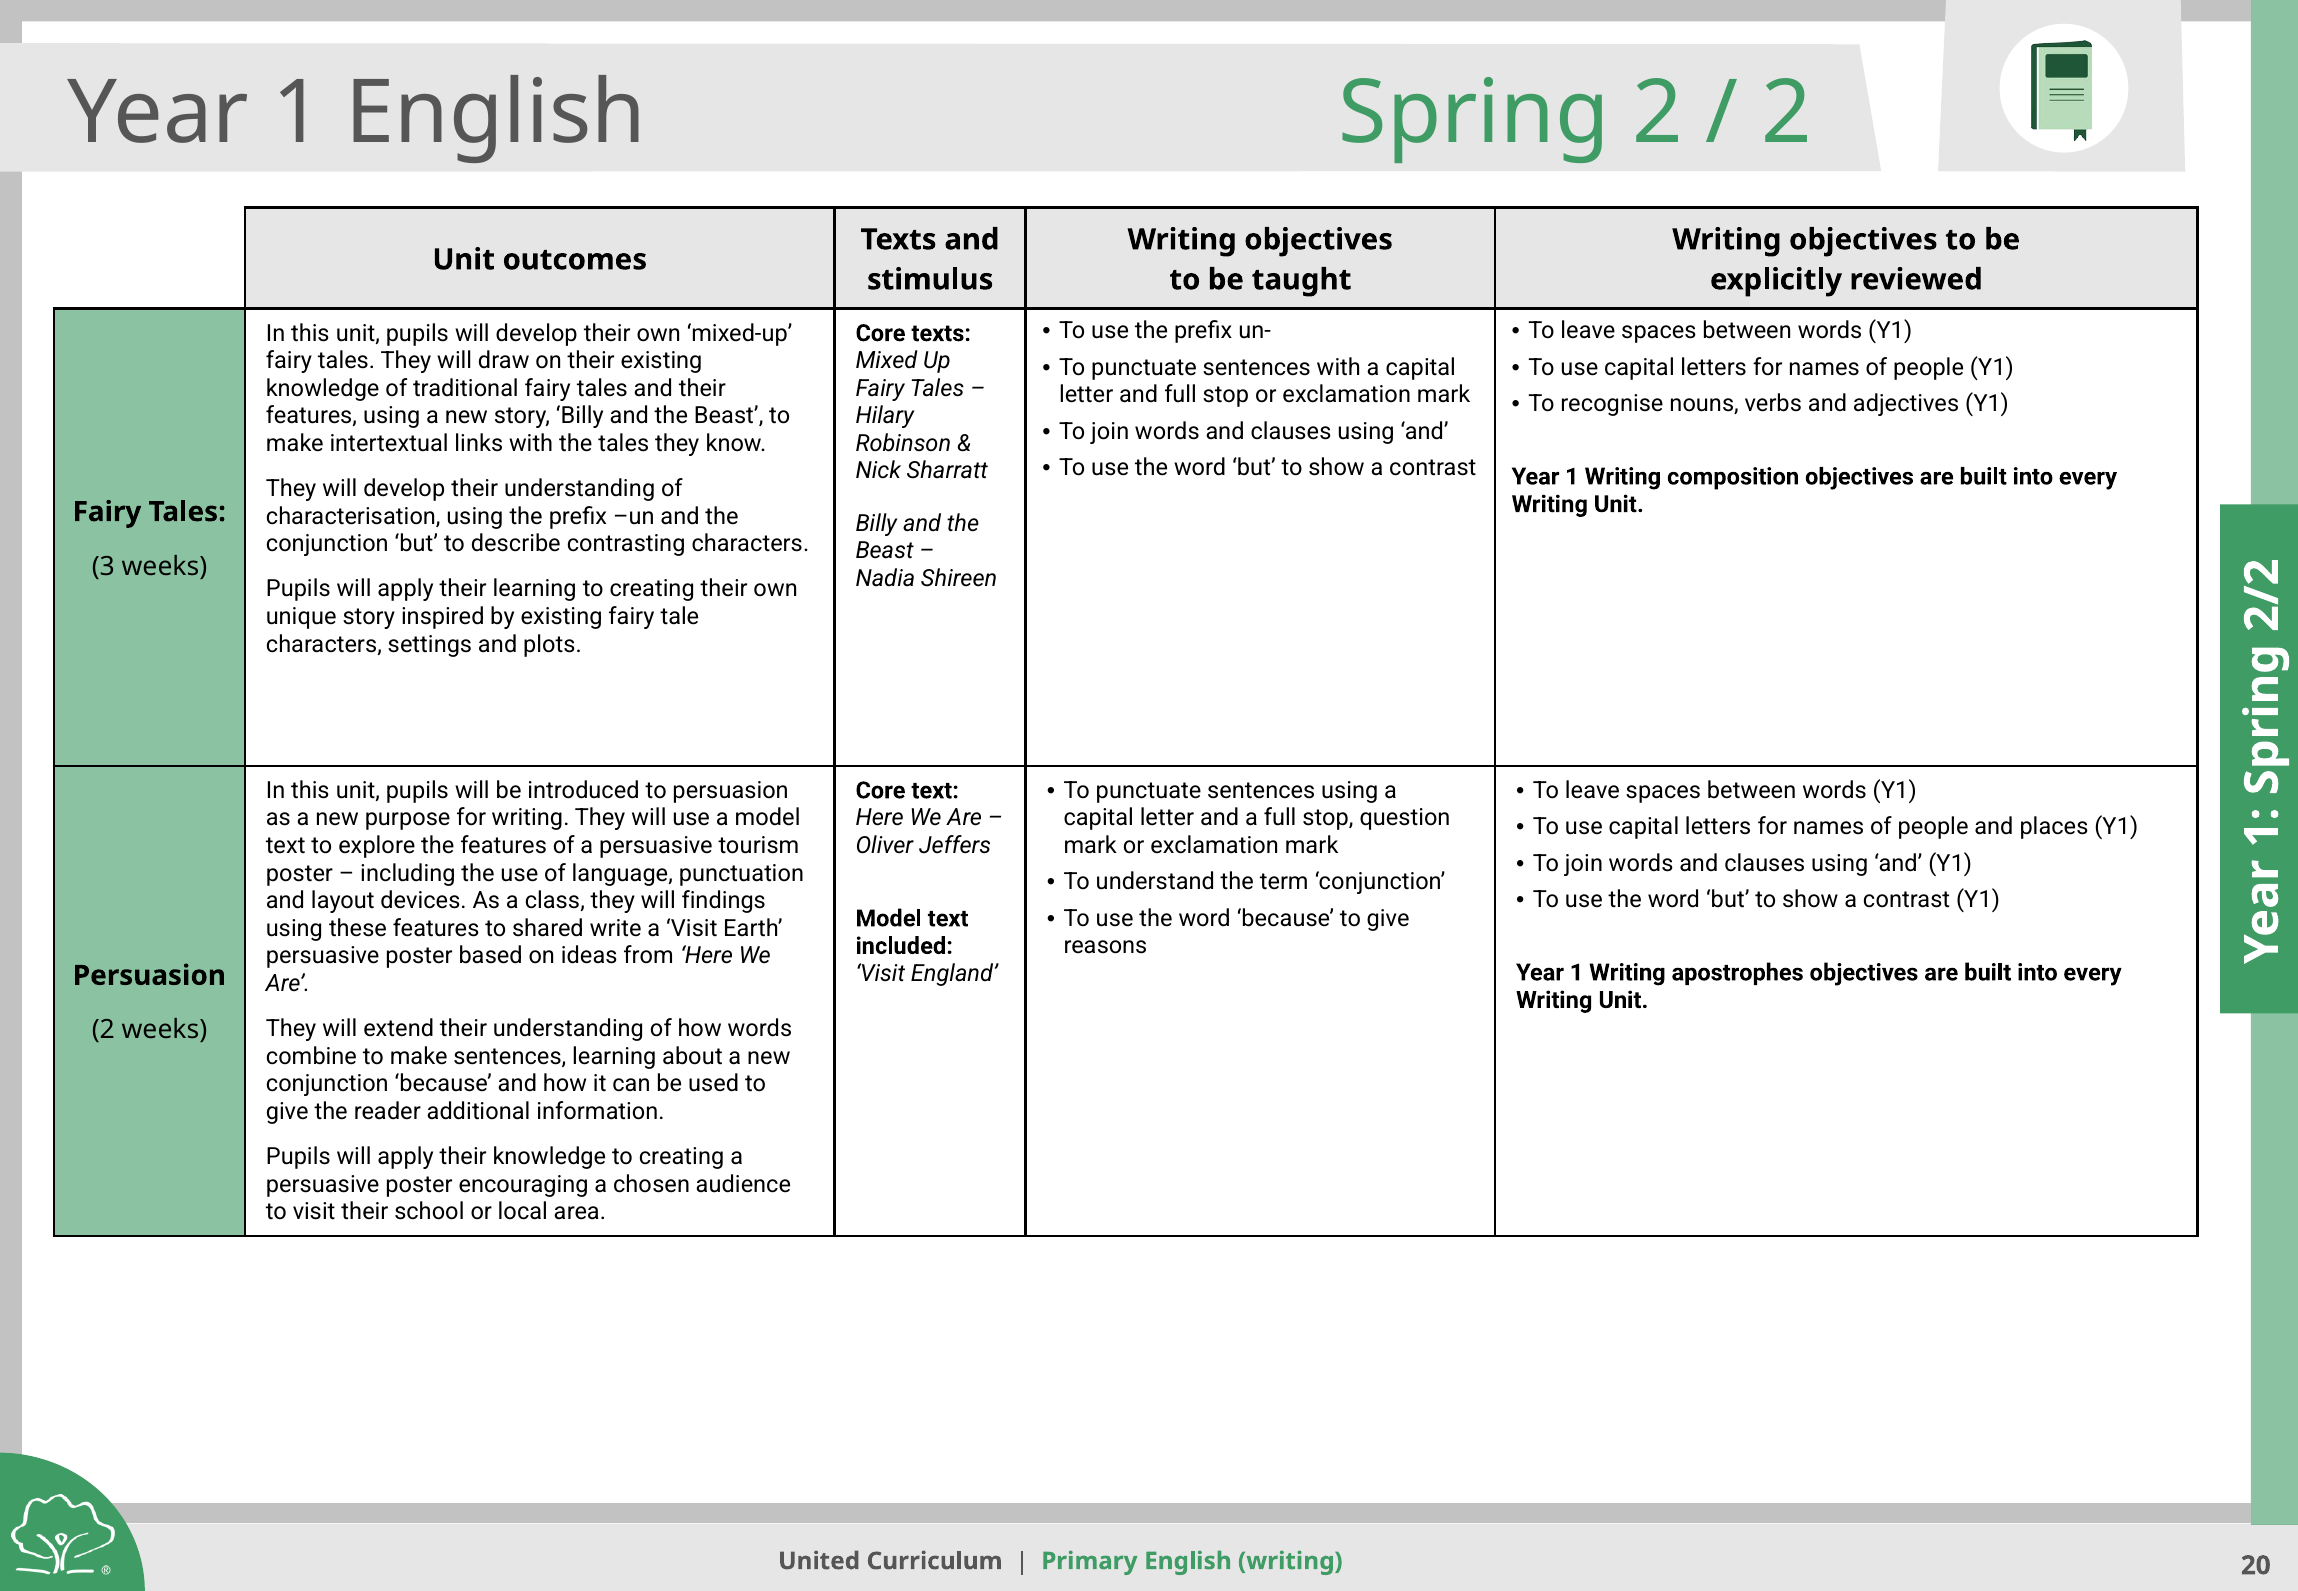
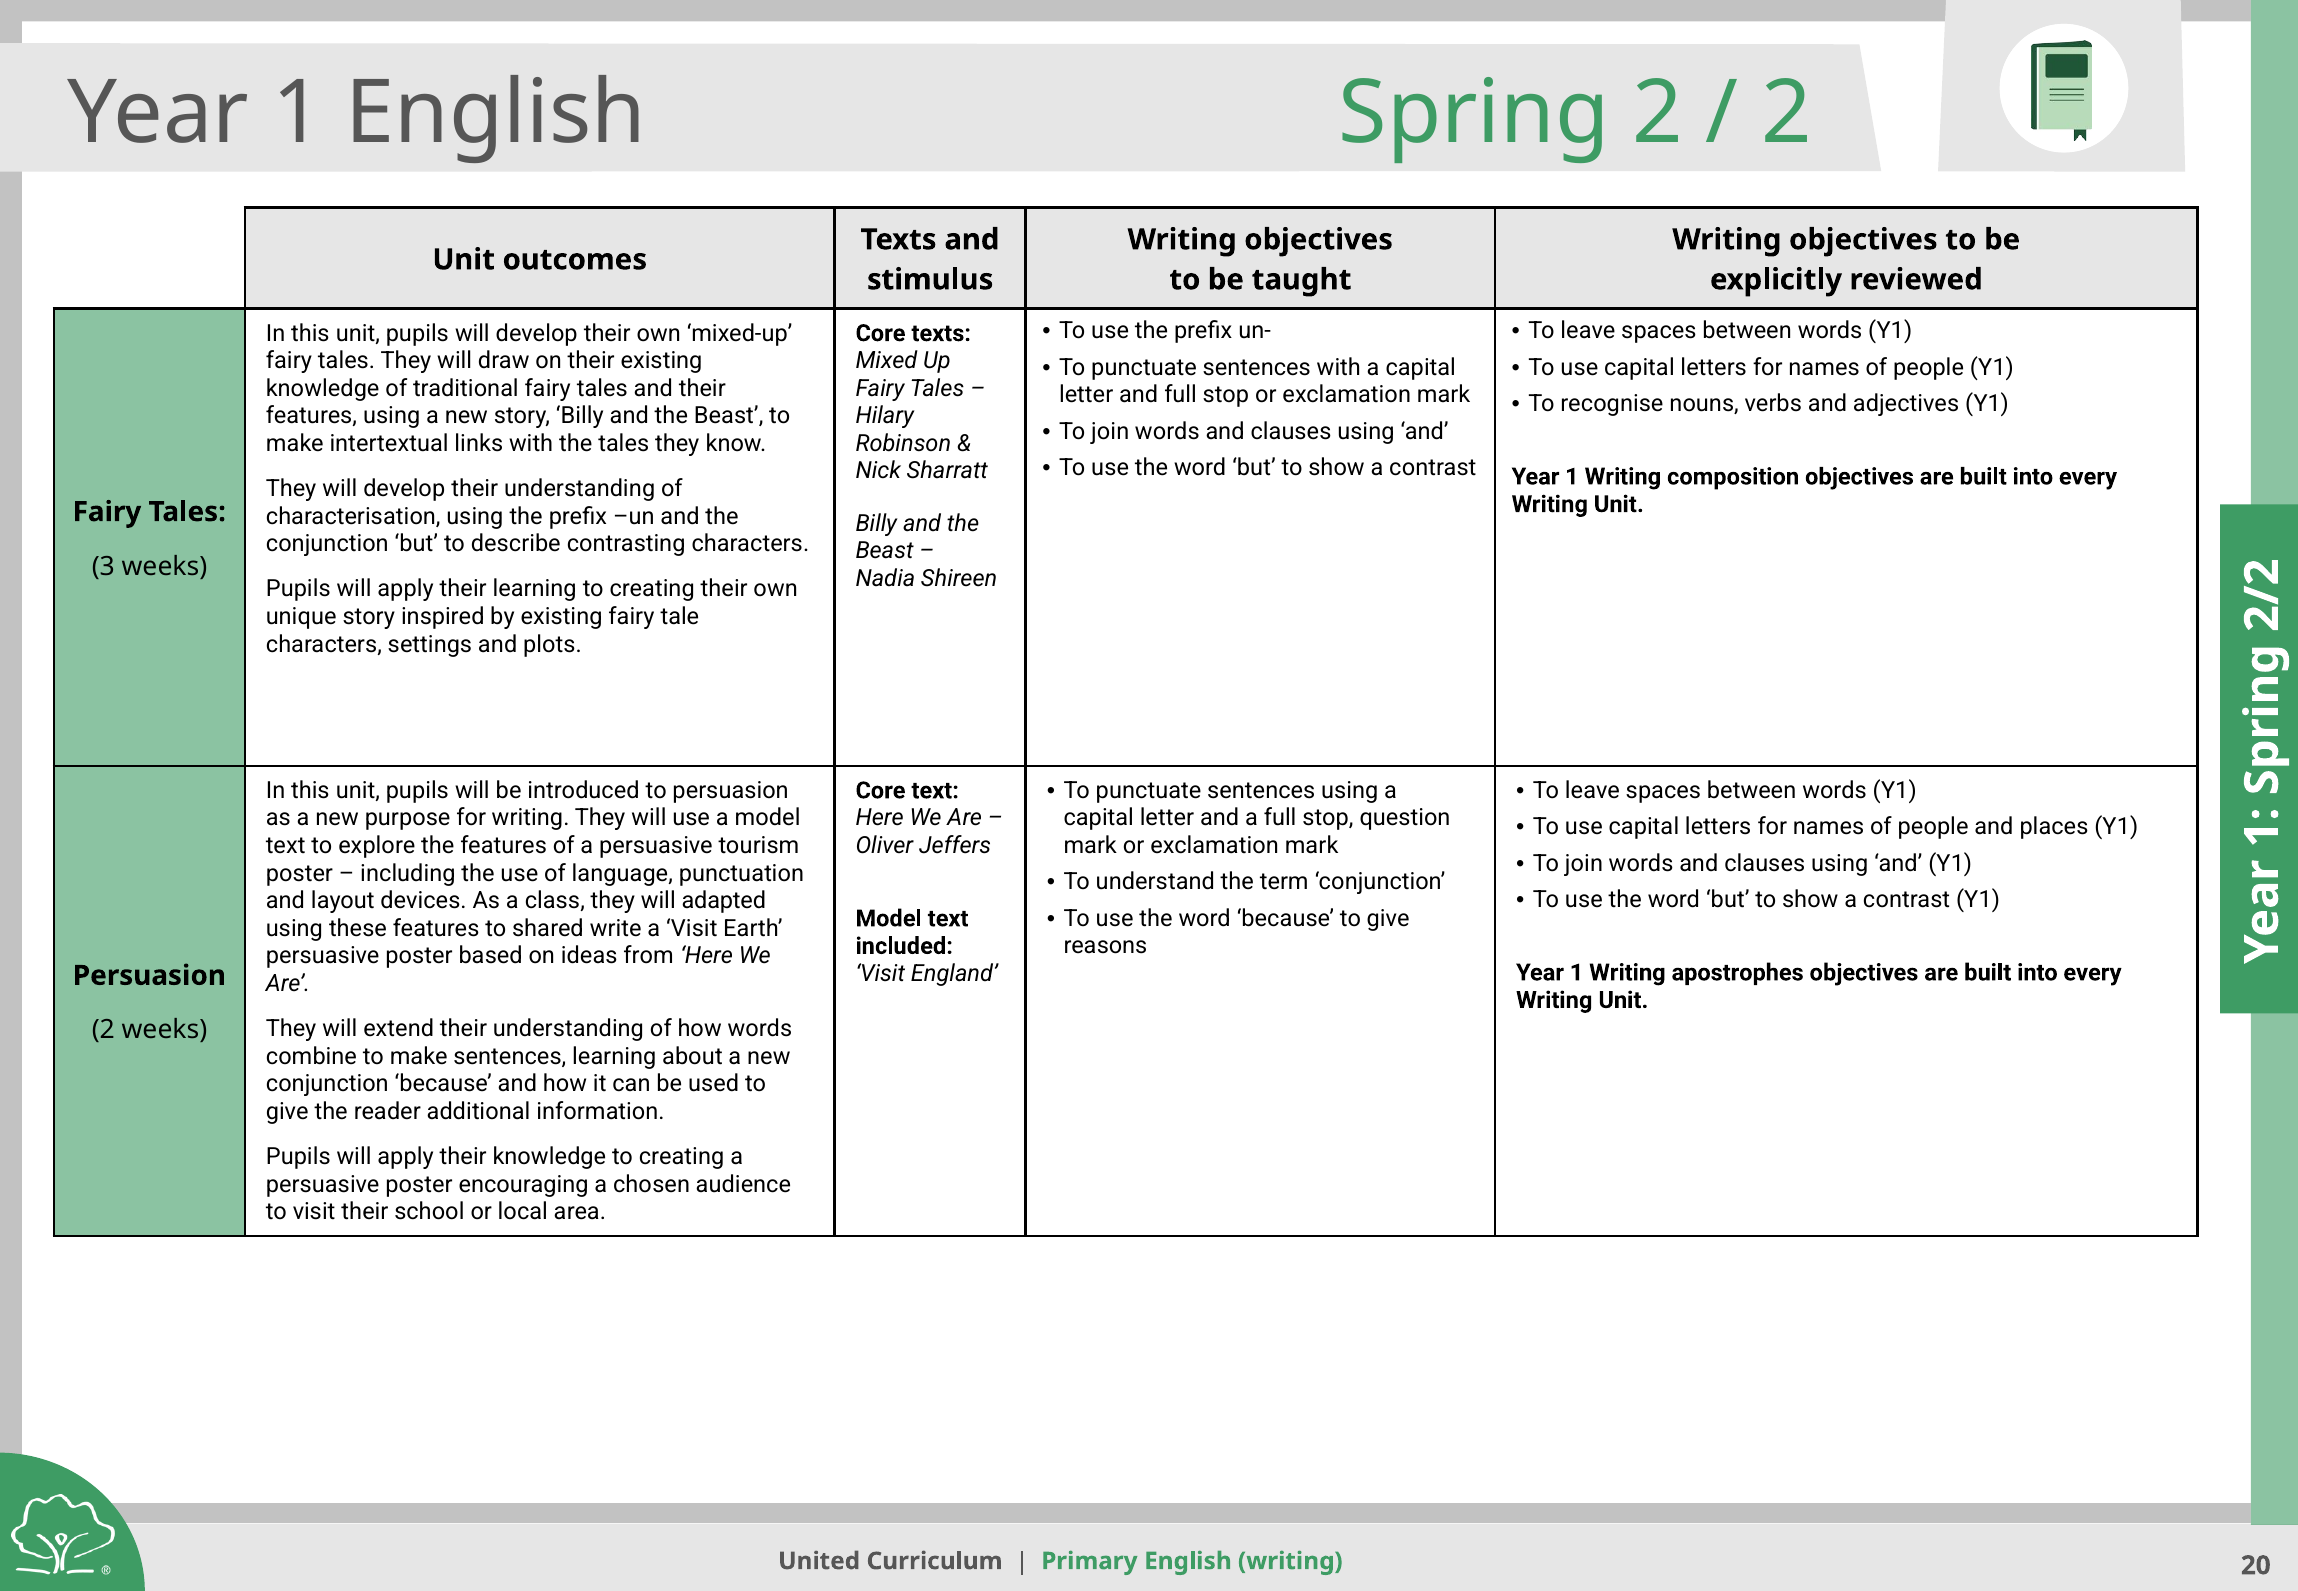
findings: findings -> adapted
